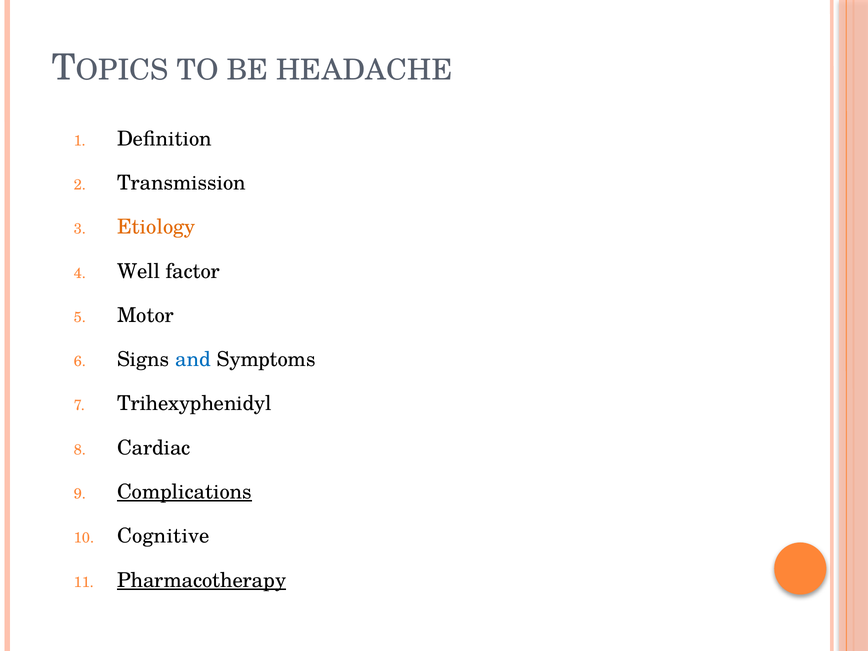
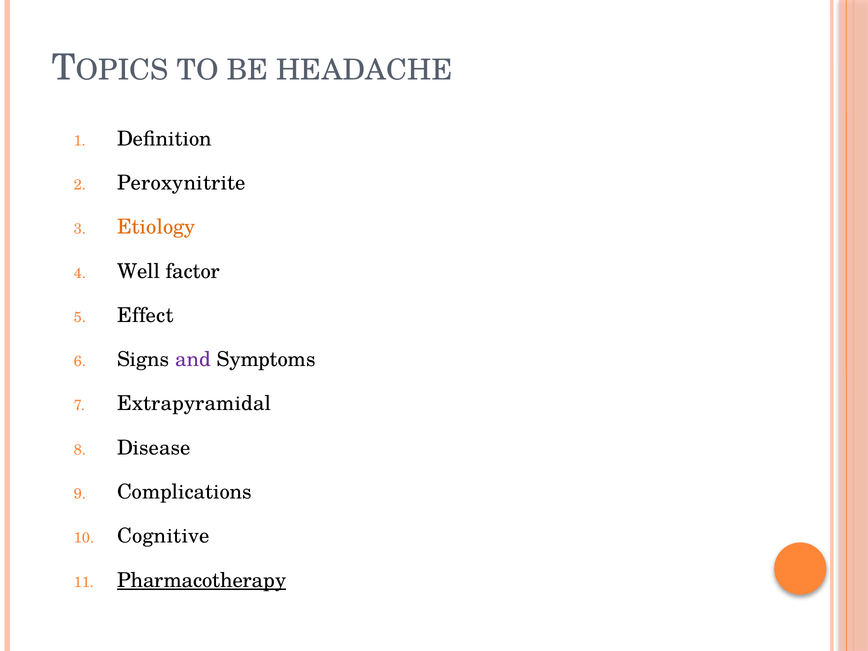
Transmission: Transmission -> Peroxynitrite
Motor: Motor -> Effect
and colour: blue -> purple
Trihexyphenidyl: Trihexyphenidyl -> Extrapyramidal
Cardiac: Cardiac -> Disease
Complications underline: present -> none
